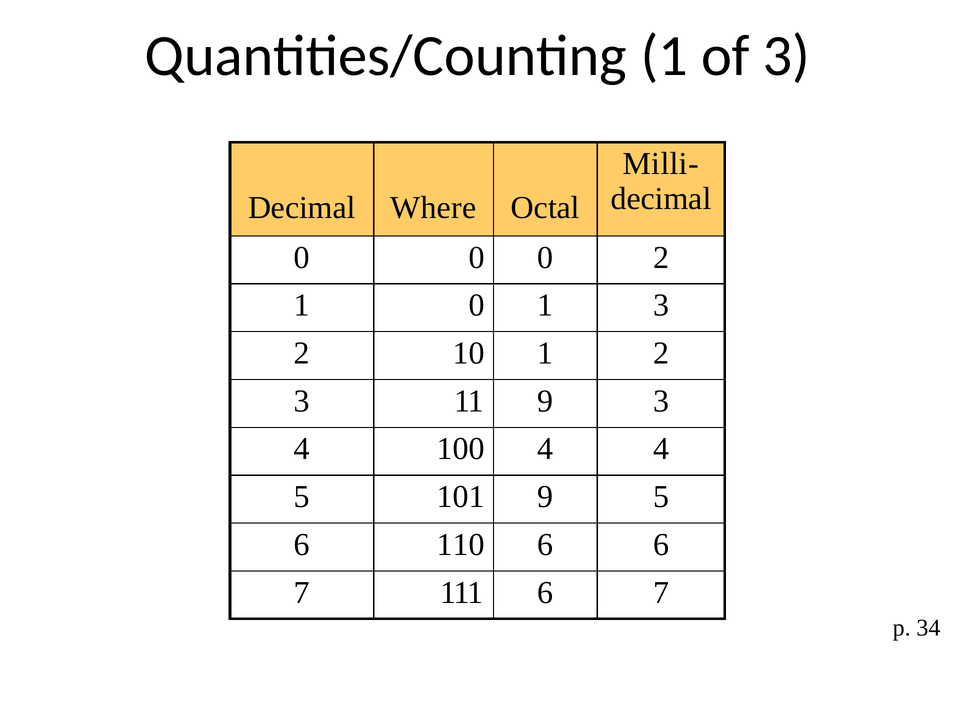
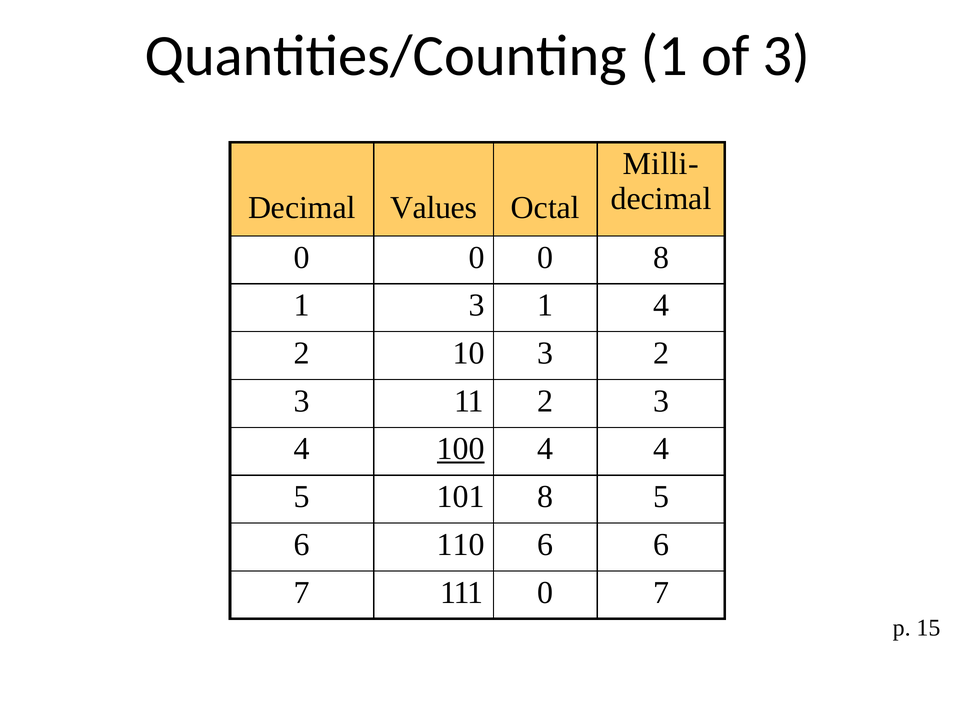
Where: Where -> Values
0 2: 2 -> 8
1 0: 0 -> 3
1 3: 3 -> 4
10 1: 1 -> 3
11 9: 9 -> 2
100 underline: none -> present
101 9: 9 -> 8
111 6: 6 -> 0
34: 34 -> 15
